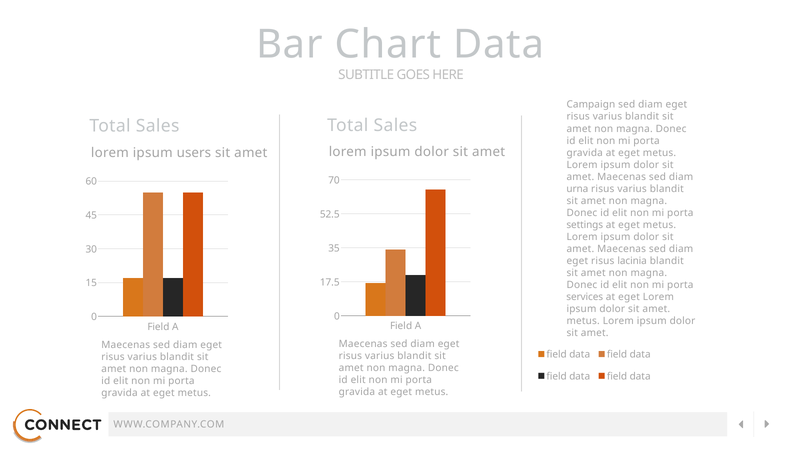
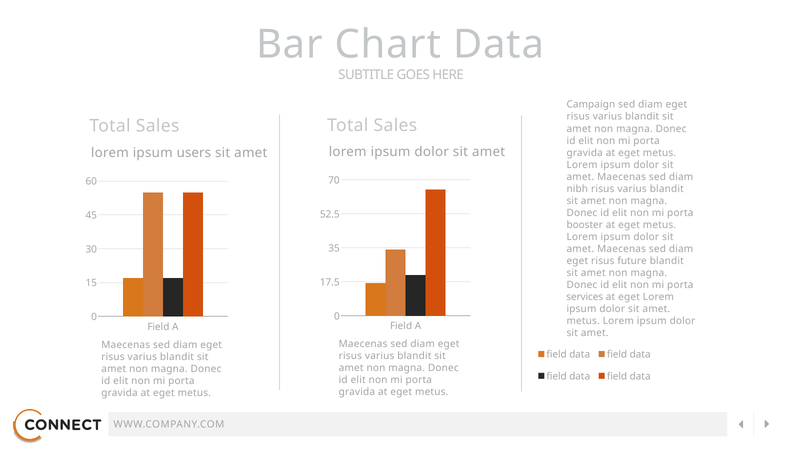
urna: urna -> nibh
settings: settings -> booster
lacinia: lacinia -> future
